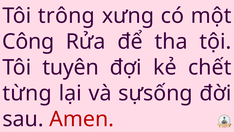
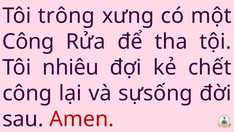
tuyên: tuyên -> nhiêu
từng at (27, 93): từng -> công
